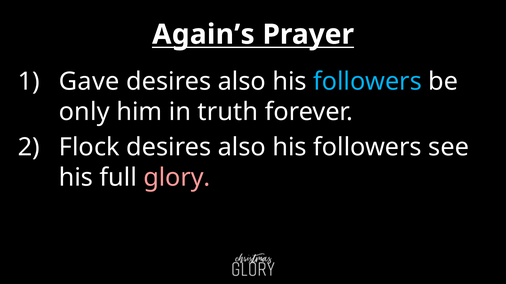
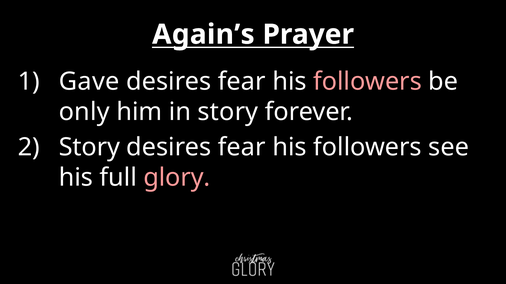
also at (242, 82): also -> fear
followers at (368, 82) colour: light blue -> pink
in truth: truth -> story
Flock at (89, 147): Flock -> Story
also at (242, 147): also -> fear
